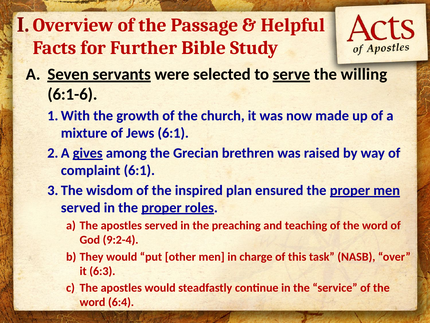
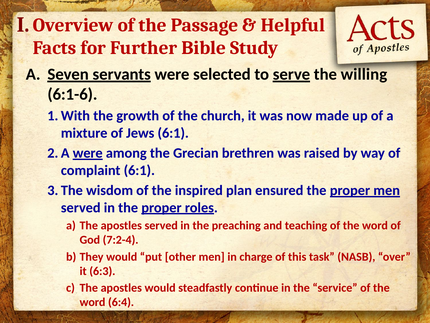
gives at (88, 153): gives -> were
9:2-4: 9:2-4 -> 7:2-4
